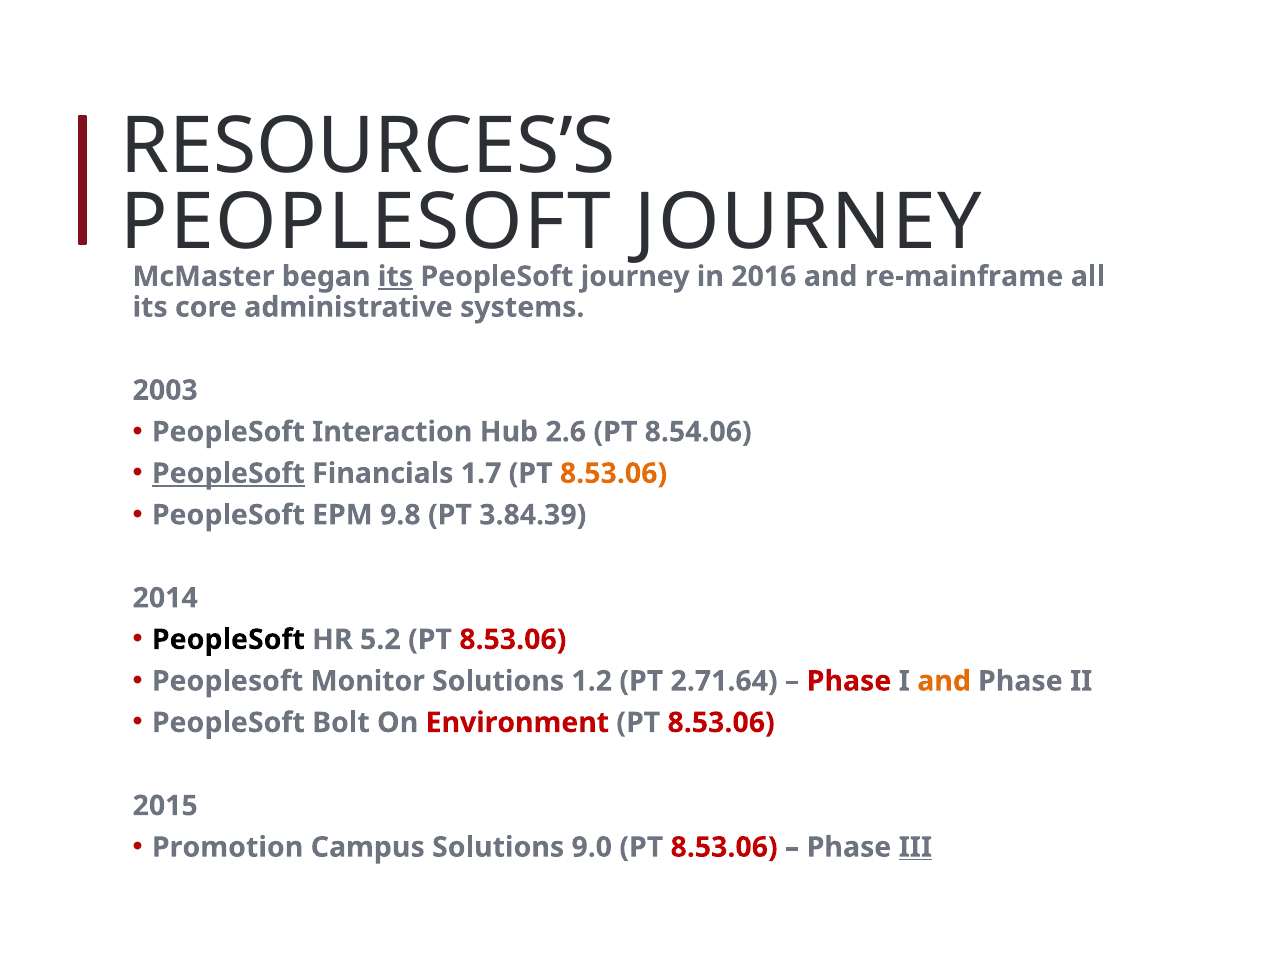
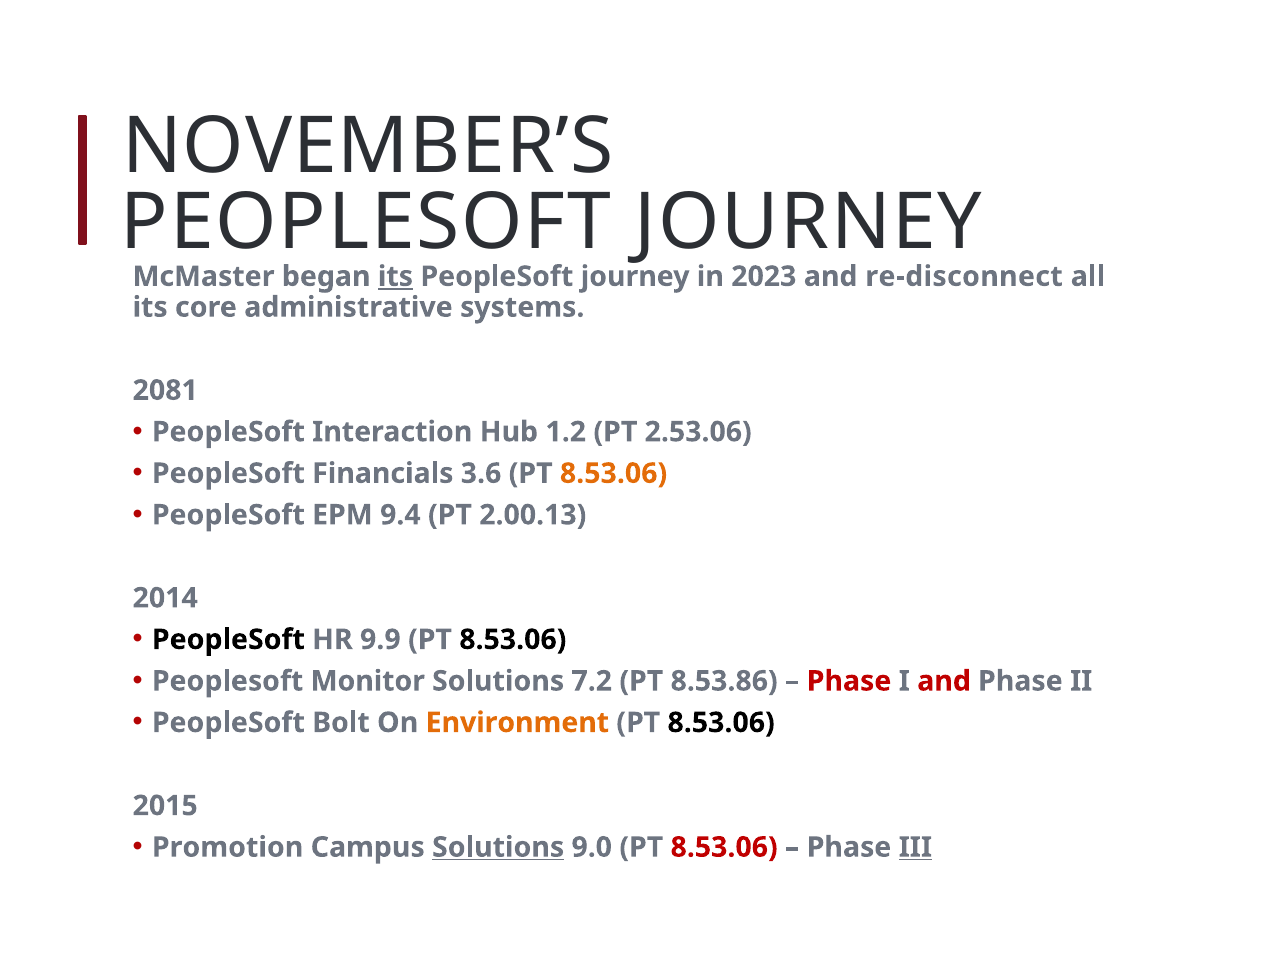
RESOURCES’S: RESOURCES’S -> NOVEMBER’S
2016: 2016 -> 2023
re-mainframe: re-mainframe -> re-disconnect
2003: 2003 -> 2081
2.6: 2.6 -> 1.2
8.54.06: 8.54.06 -> 2.53.06
PeopleSoft at (228, 474) underline: present -> none
1.7: 1.7 -> 3.6
9.8: 9.8 -> 9.4
3.84.39: 3.84.39 -> 2.00.13
5.2: 5.2 -> 9.9
8.53.06 at (513, 640) colour: red -> black
1.2: 1.2 -> 7.2
2.71.64: 2.71.64 -> 8.53.86
and at (944, 681) colour: orange -> red
Environment colour: red -> orange
8.53.06 at (721, 723) colour: red -> black
Solutions at (498, 847) underline: none -> present
